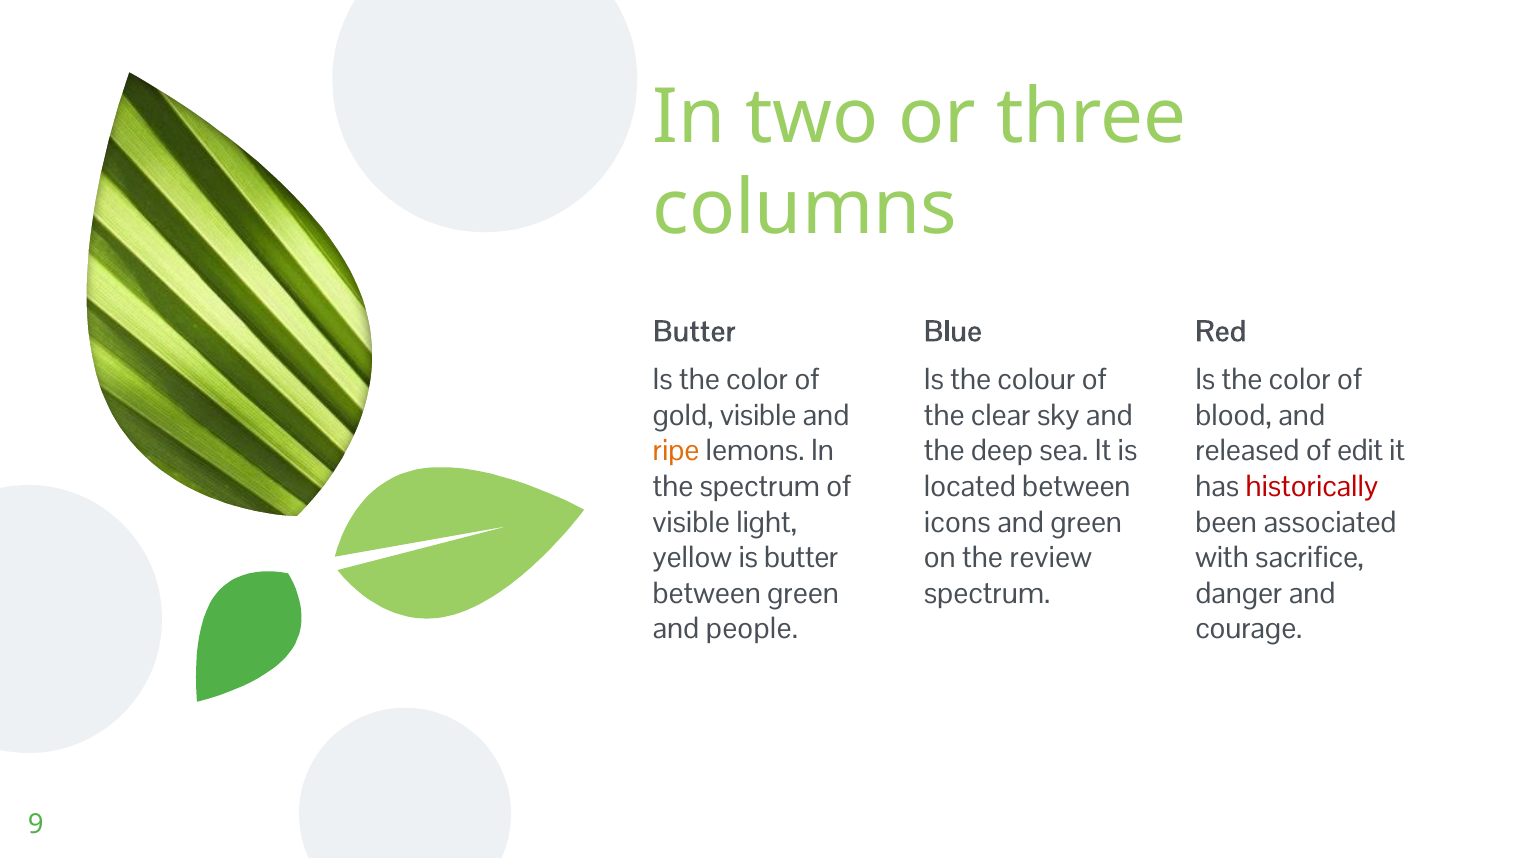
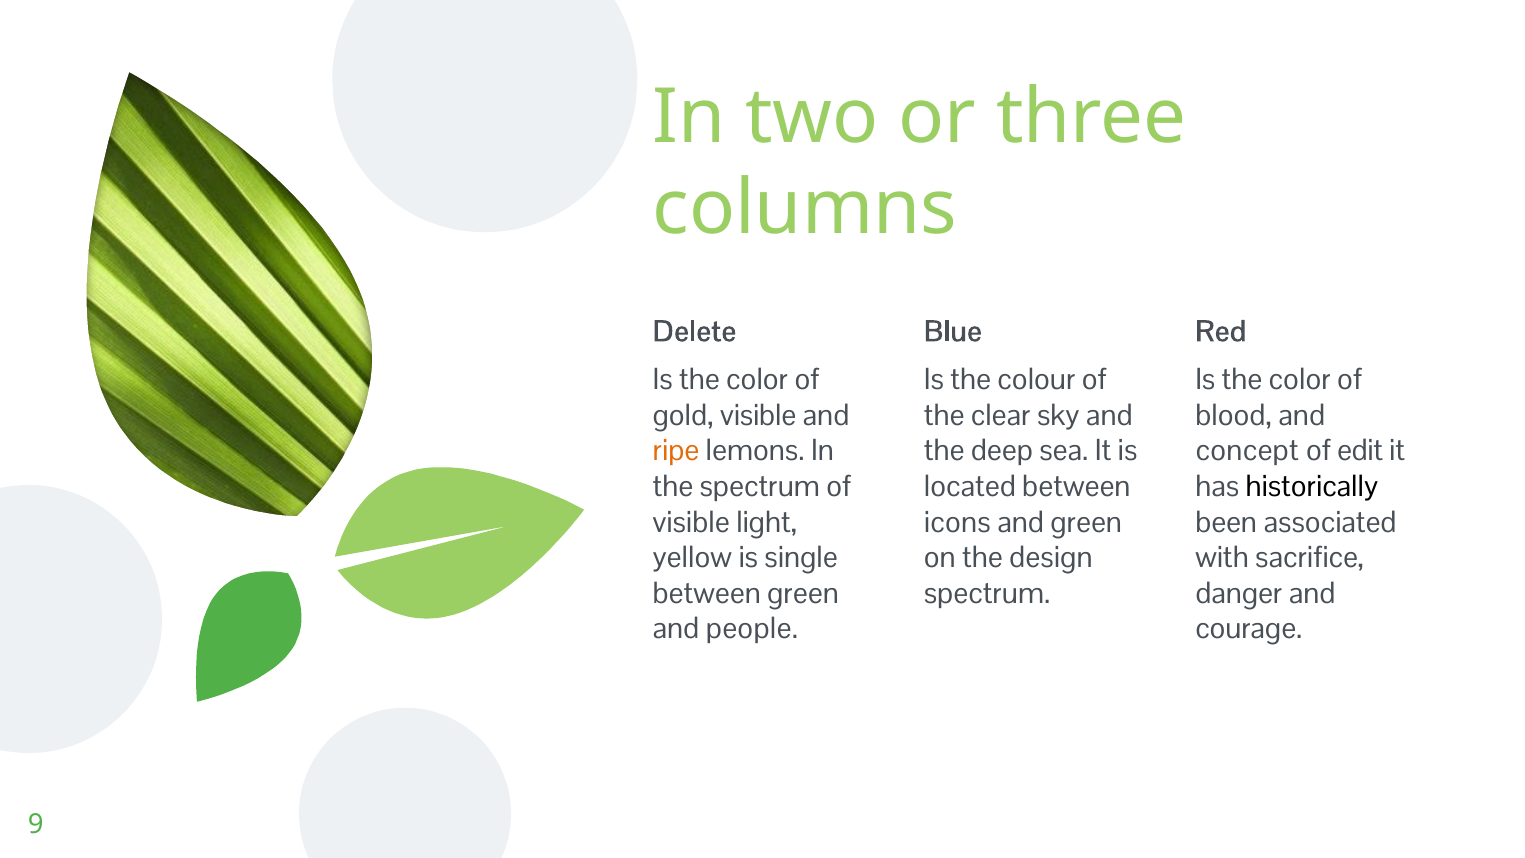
Butter at (694, 332): Butter -> Delete
released: released -> concept
historically colour: red -> black
is butter: butter -> single
review: review -> design
